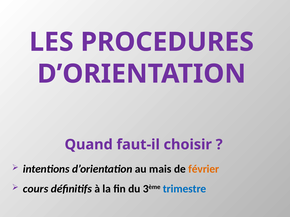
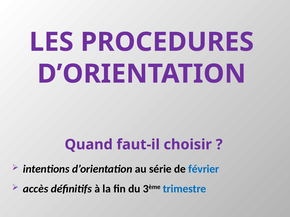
mais: mais -> série
février colour: orange -> blue
cours: cours -> accès
